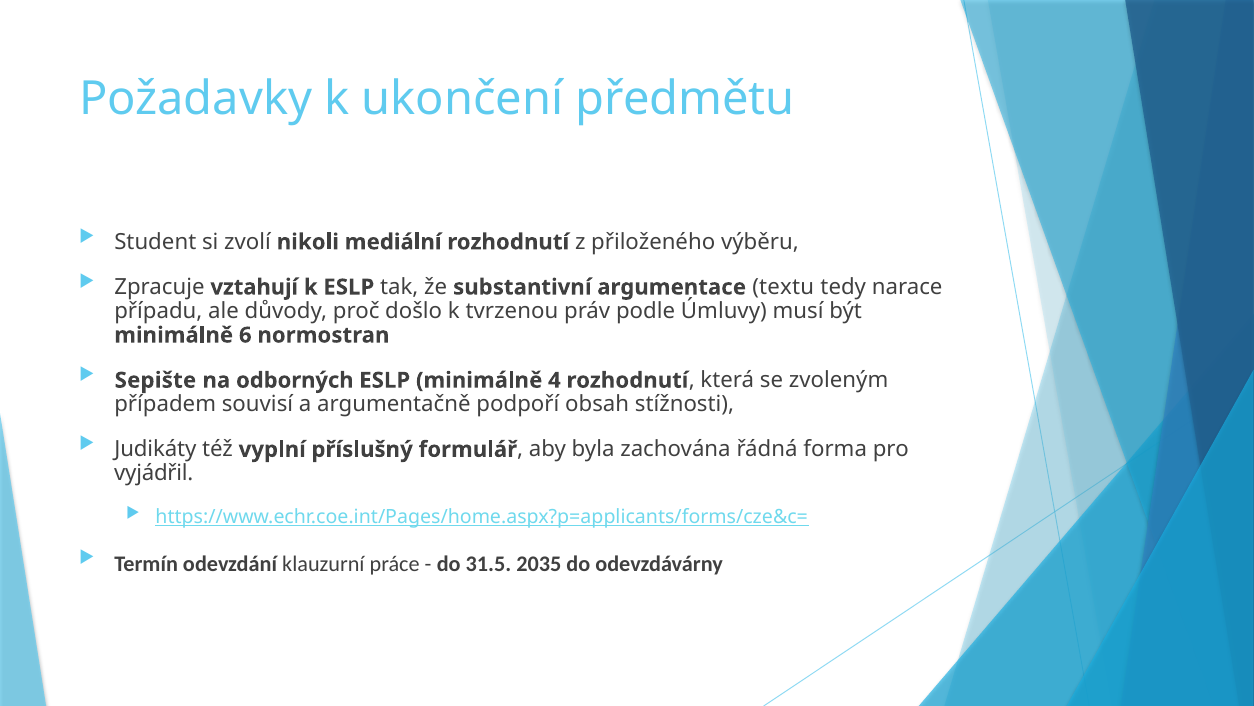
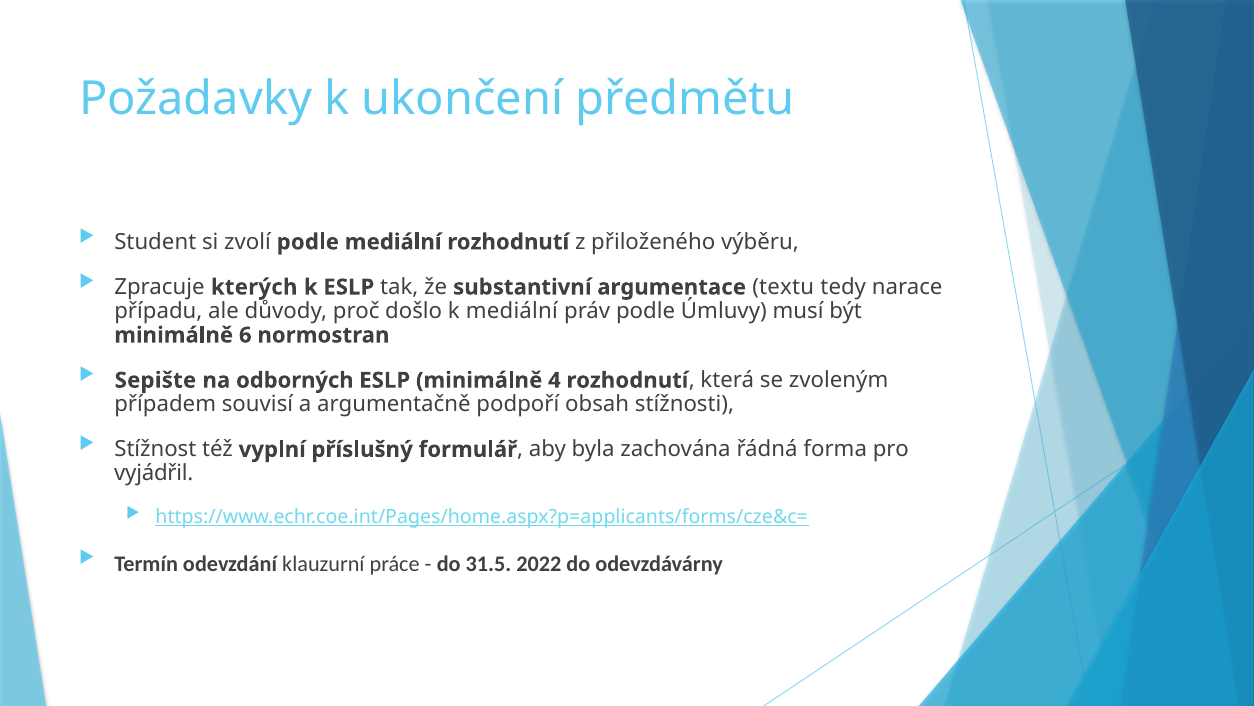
zvolí nikoli: nikoli -> podle
vztahují: vztahují -> kterých
k tvrzenou: tvrzenou -> mediální
Judikáty: Judikáty -> Stížnost
2035: 2035 -> 2022
